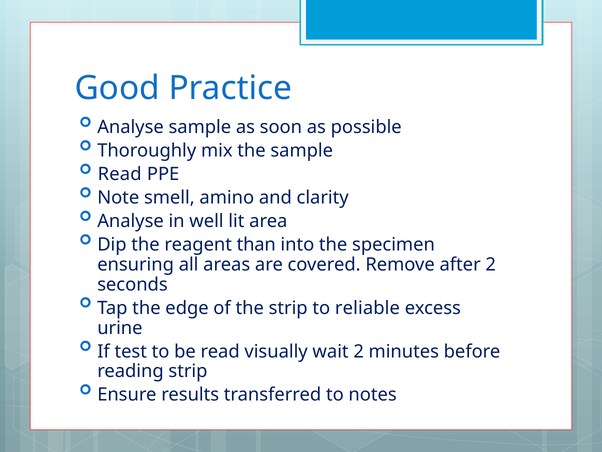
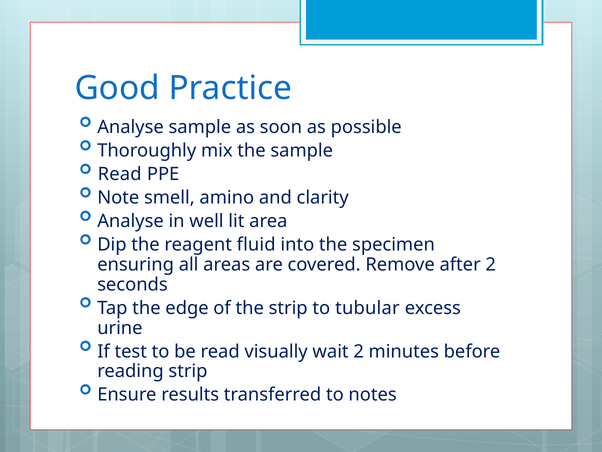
than: than -> fluid
reliable: reliable -> tubular
